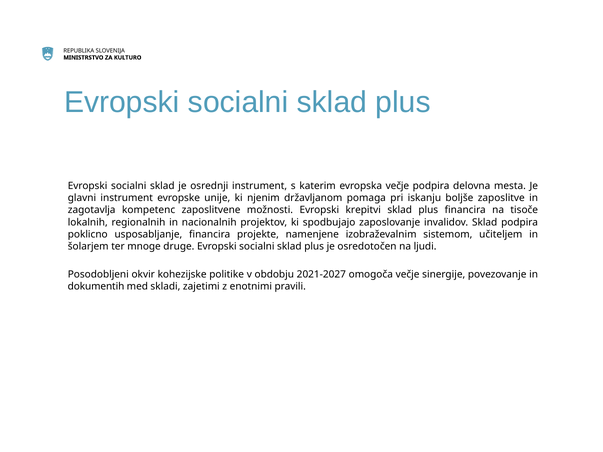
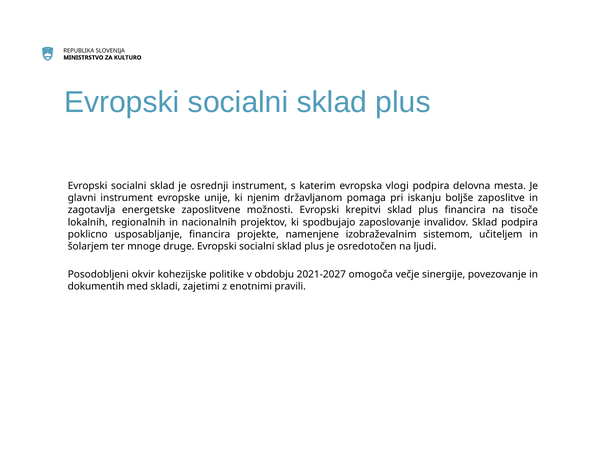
evropska večje: večje -> vlogi
kompetenc: kompetenc -> energetske
